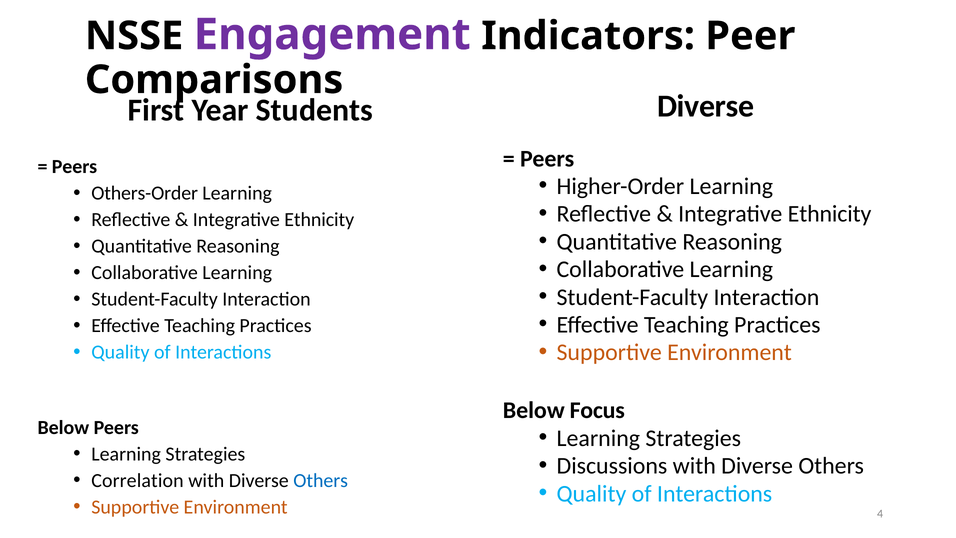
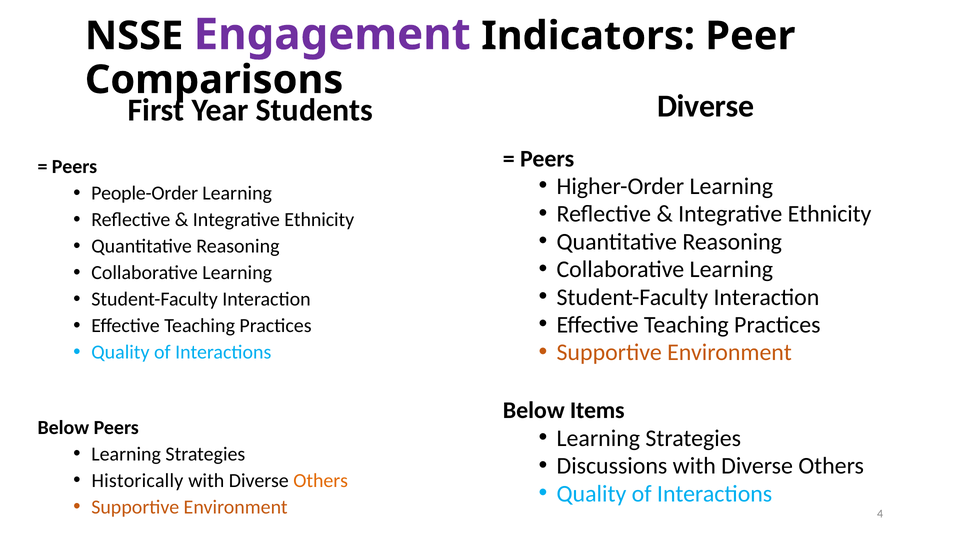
Others-Order: Others-Order -> People-Order
Focus: Focus -> Items
Correlation: Correlation -> Historically
Others at (321, 480) colour: blue -> orange
